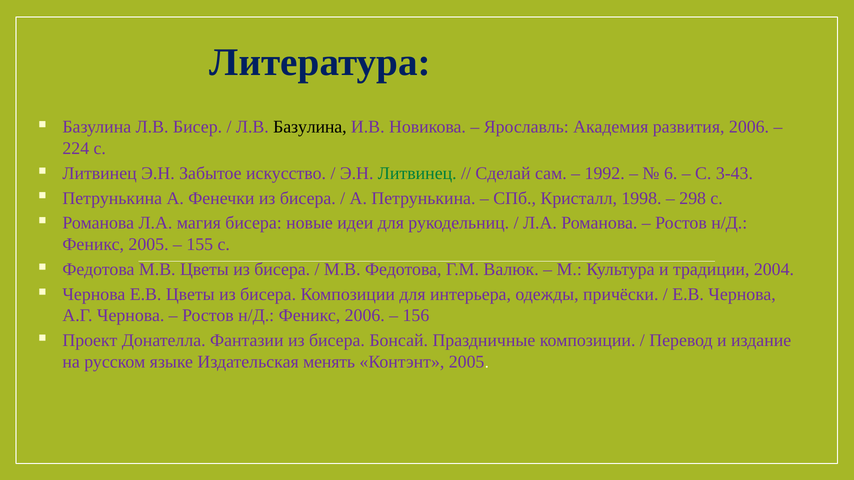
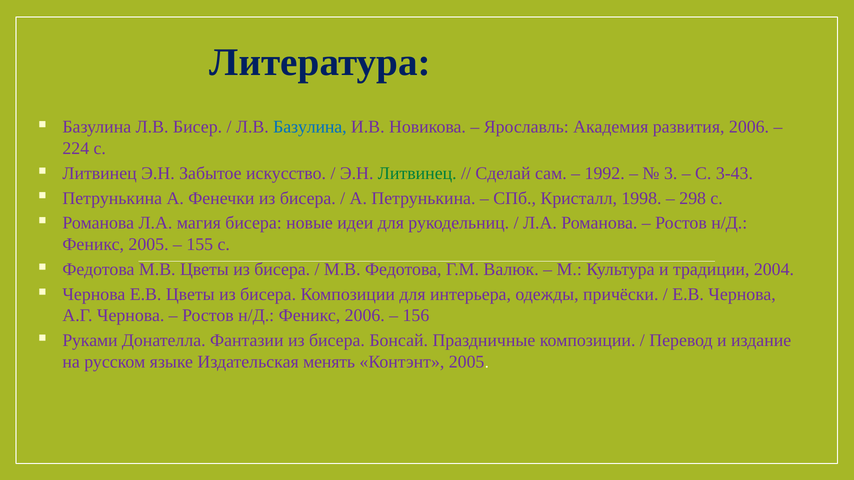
Базулина at (310, 127) colour: black -> blue
6: 6 -> 3
Проект: Проект -> Руками
